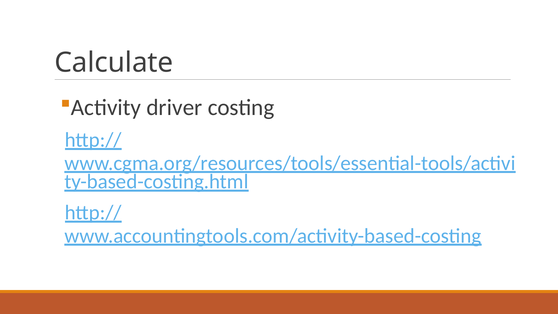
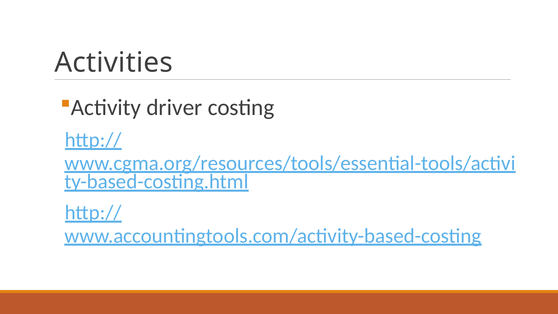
Calculate: Calculate -> Activities
